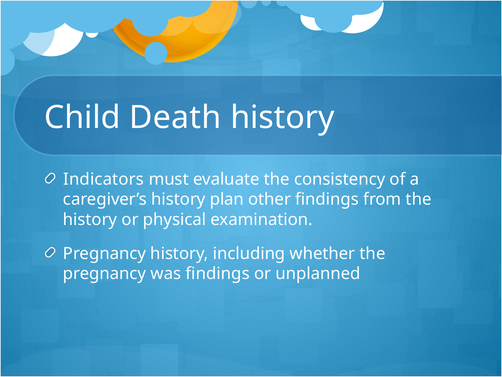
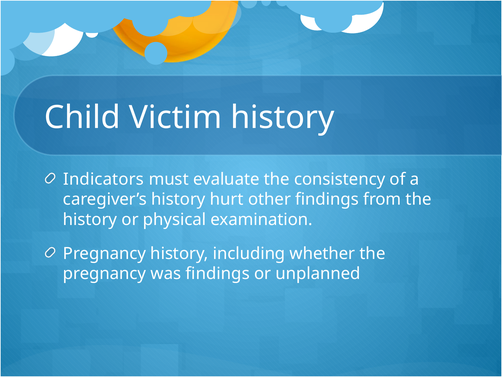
Death: Death -> Victim
plan: plan -> hurt
